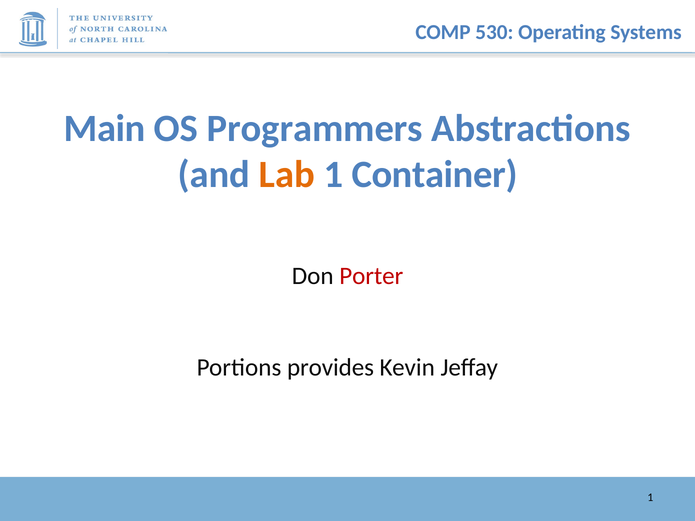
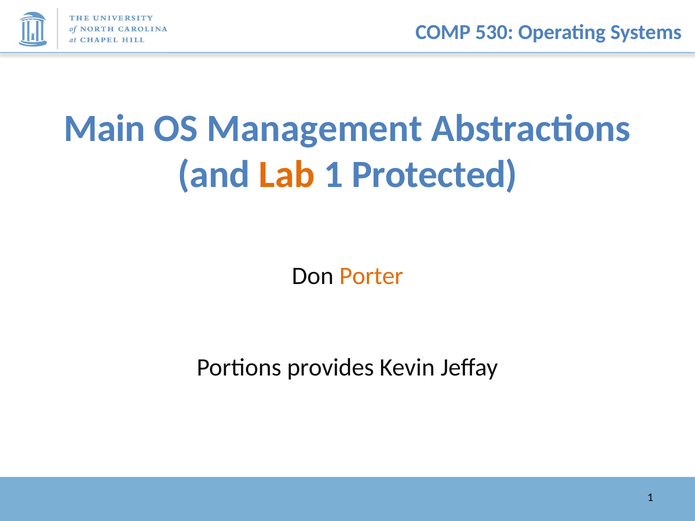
Programmers: Programmers -> Management
Container: Container -> Protected
Porter colour: red -> orange
